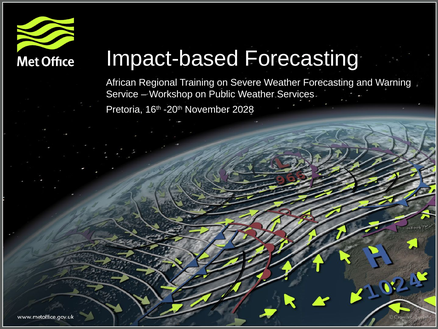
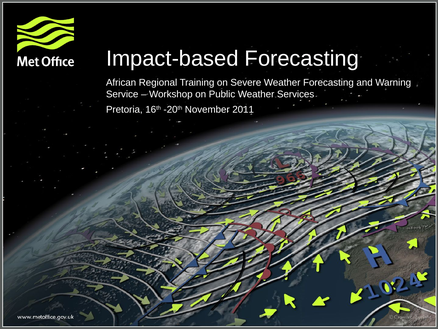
2028: 2028 -> 2011
